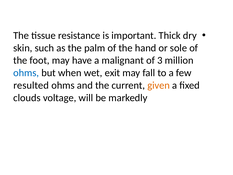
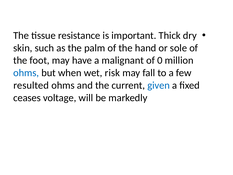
3: 3 -> 0
exit: exit -> risk
given colour: orange -> blue
clouds: clouds -> ceases
